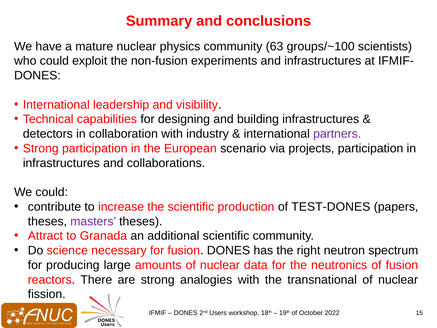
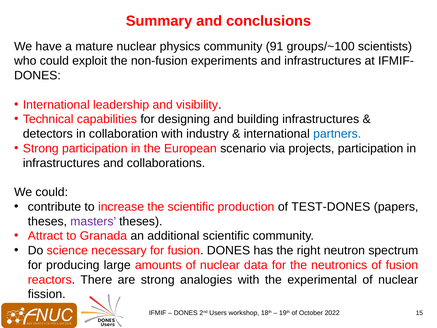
63: 63 -> 91
partners colour: purple -> blue
transnational: transnational -> experimental
